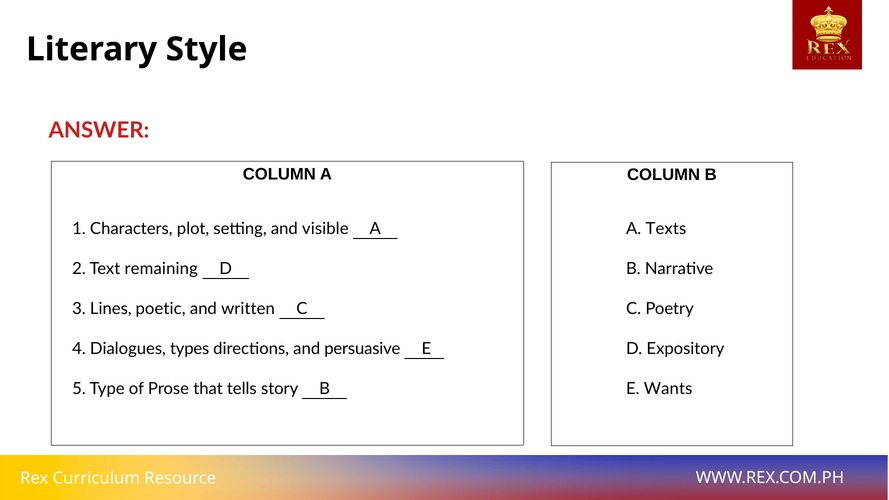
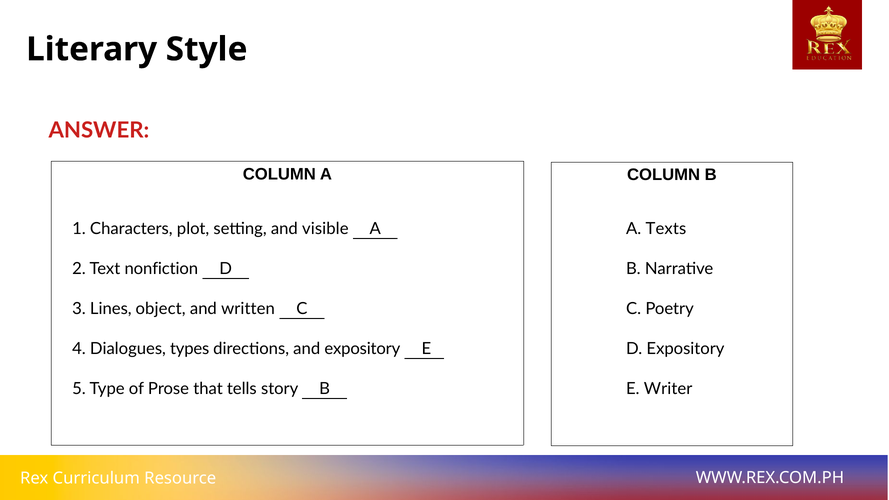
remaining: remaining -> nonfiction
poetic: poetic -> object
and persuasive: persuasive -> expository
Wants: Wants -> Writer
